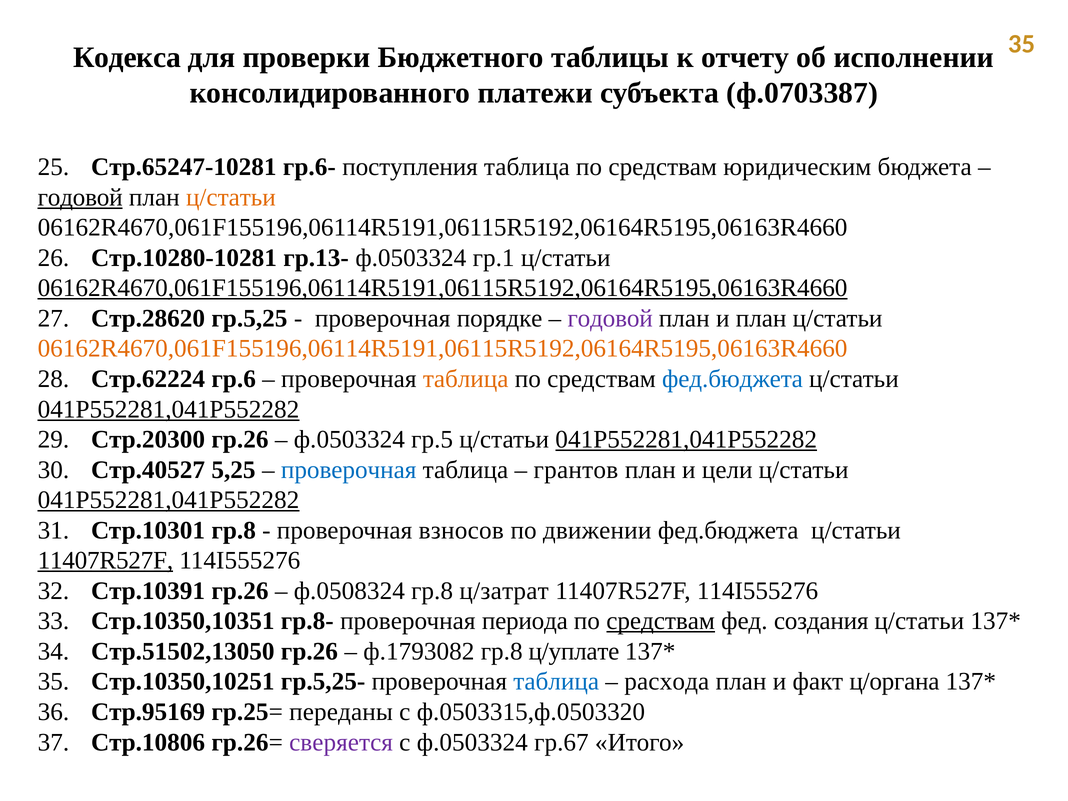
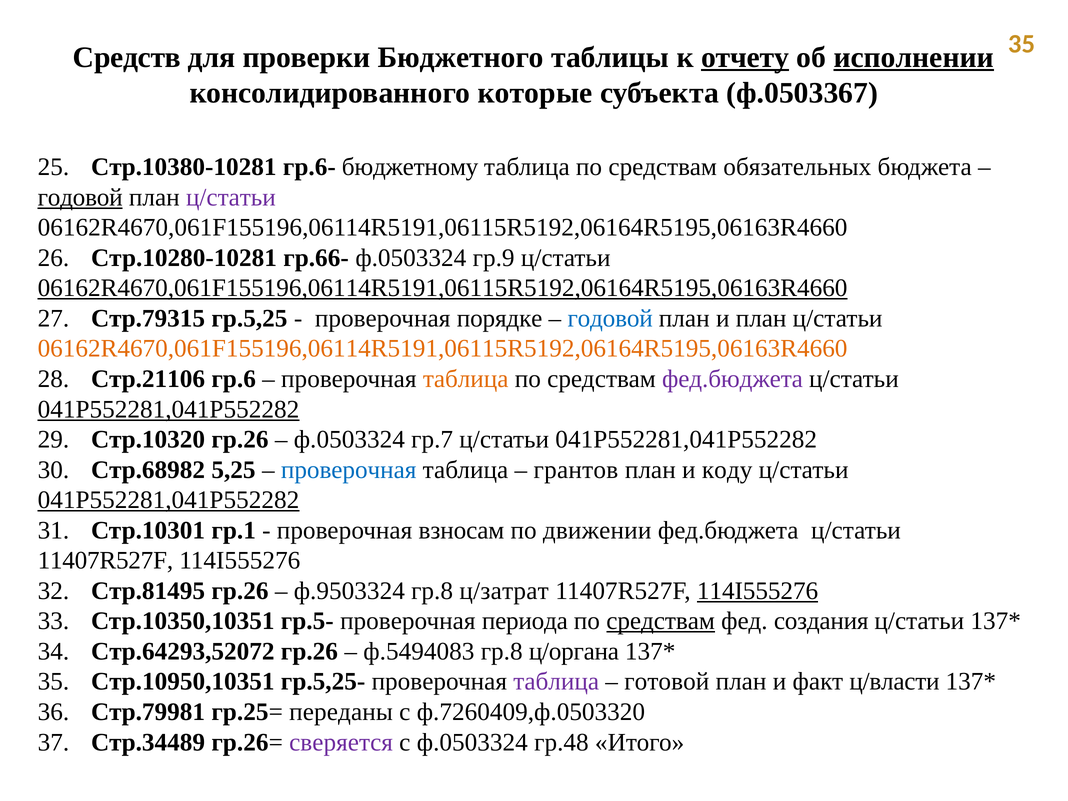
Кодекса: Кодекса -> Средств
отчету underline: none -> present
исполнении underline: none -> present
платежи: платежи -> которые
ф.0703387: ф.0703387 -> ф.0503367
Стр.65247-10281: Стр.65247-10281 -> Стр.10380-10281
поступления: поступления -> бюджетному
юридическим: юридическим -> обязательных
ц/статьи at (231, 197) colour: orange -> purple
гр.13-: гр.13- -> гр.66-
гр.1: гр.1 -> гр.9
Стр.28620: Стр.28620 -> Стр.79315
годовой at (610, 318) colour: purple -> blue
Стр.62224: Стр.62224 -> Стр.21106
фед.бюджета at (732, 379) colour: blue -> purple
Стр.20300: Стр.20300 -> Стр.10320
гр.5: гр.5 -> гр.7
041Р552281,041Р552282 at (686, 439) underline: present -> none
Стр.40527: Стр.40527 -> Стр.68982
цели: цели -> коду
Стр.10301 гр.8: гр.8 -> гр.1
взносов: взносов -> взносам
11407R527F at (105, 561) underline: present -> none
Стр.10391: Стр.10391 -> Стр.81495
ф.0508324: ф.0508324 -> ф.9503324
114I555276 at (758, 591) underline: none -> present
гр.8-: гр.8- -> гр.5-
Стр.51502,13050: Стр.51502,13050 -> Стр.64293,52072
ф.1793082: ф.1793082 -> ф.5494083
ц/уплате: ц/уплате -> ц/органа
Стр.10350,10251: Стр.10350,10251 -> Стр.10950,10351
таблица at (556, 682) colour: blue -> purple
расхода: расхода -> готовой
ц/органа: ц/органа -> ц/власти
Стр.95169: Стр.95169 -> Стр.79981
ф.0503315,ф.0503320: ф.0503315,ф.0503320 -> ф.7260409,ф.0503320
Стр.10806: Стр.10806 -> Стр.34489
гр.67: гр.67 -> гр.48
